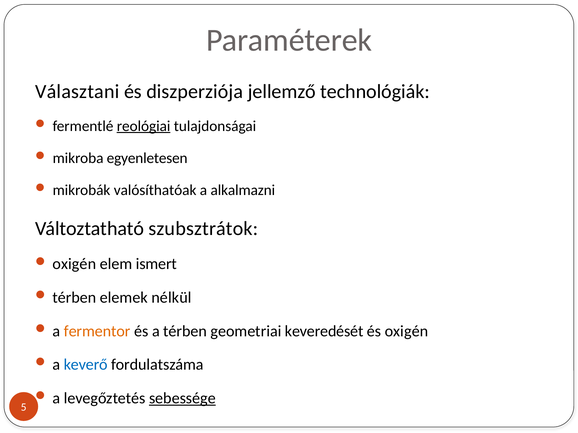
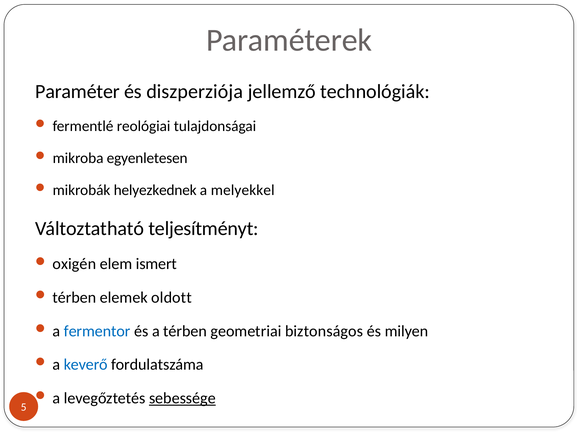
Választani: Választani -> Paraméter
reológiai underline: present -> none
valósíthatóak: valósíthatóak -> helyezkednek
alkalmazni: alkalmazni -> melyekkel
szubsztrátok: szubsztrátok -> teljesítményt
nélkül: nélkül -> oldott
fermentor colour: orange -> blue
keveredését: keveredését -> biztonságos
és oxigén: oxigén -> milyen
